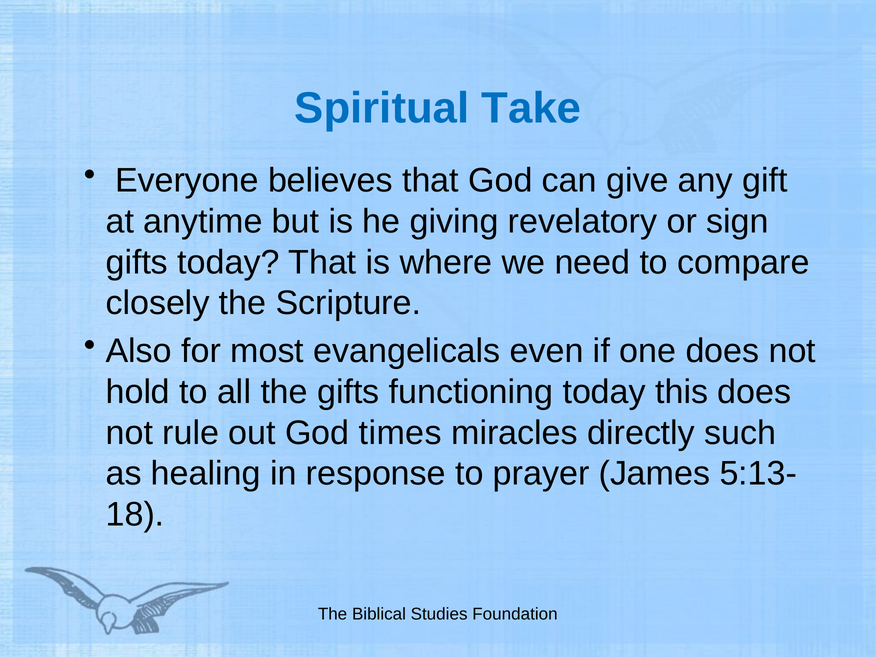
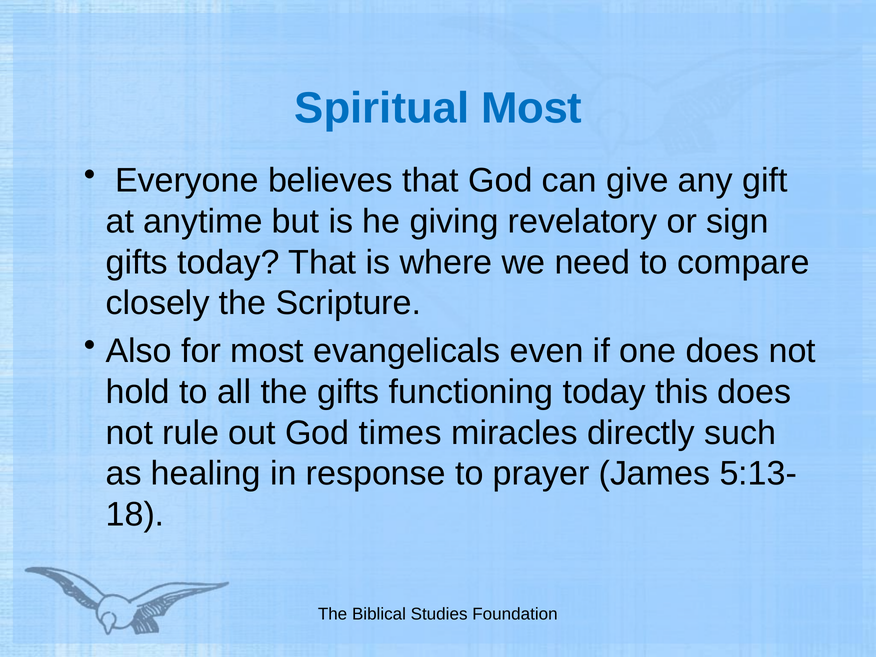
Spiritual Take: Take -> Most
